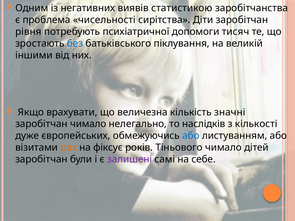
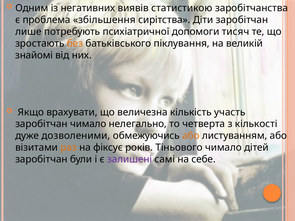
чисельності: чисельності -> збільшення
рівня: рівня -> лише
без colour: blue -> orange
іншими: іншими -> знайомі
значні: значні -> участь
наслідків: наслідків -> четверта
європейських: європейських -> дозволеними
або at (191, 136) colour: blue -> orange
